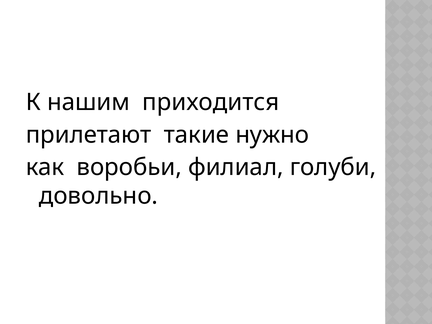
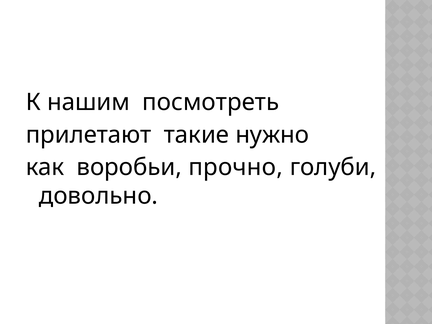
приходится: приходится -> посмотреть
филиал: филиал -> прочно
